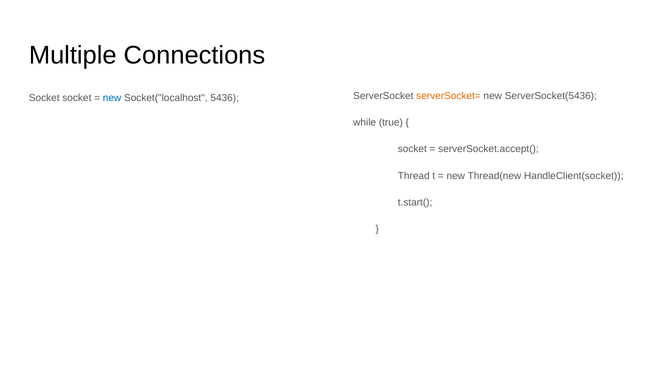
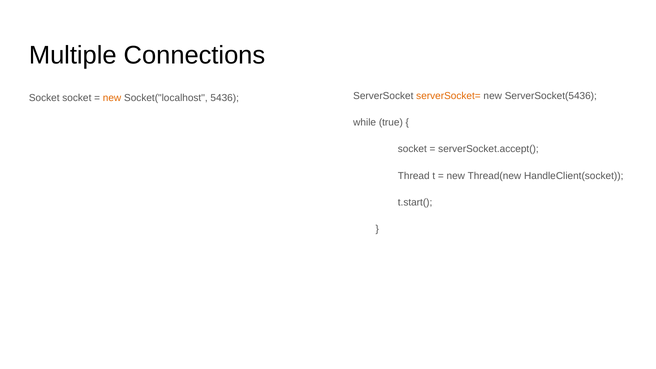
new at (112, 98) colour: blue -> orange
